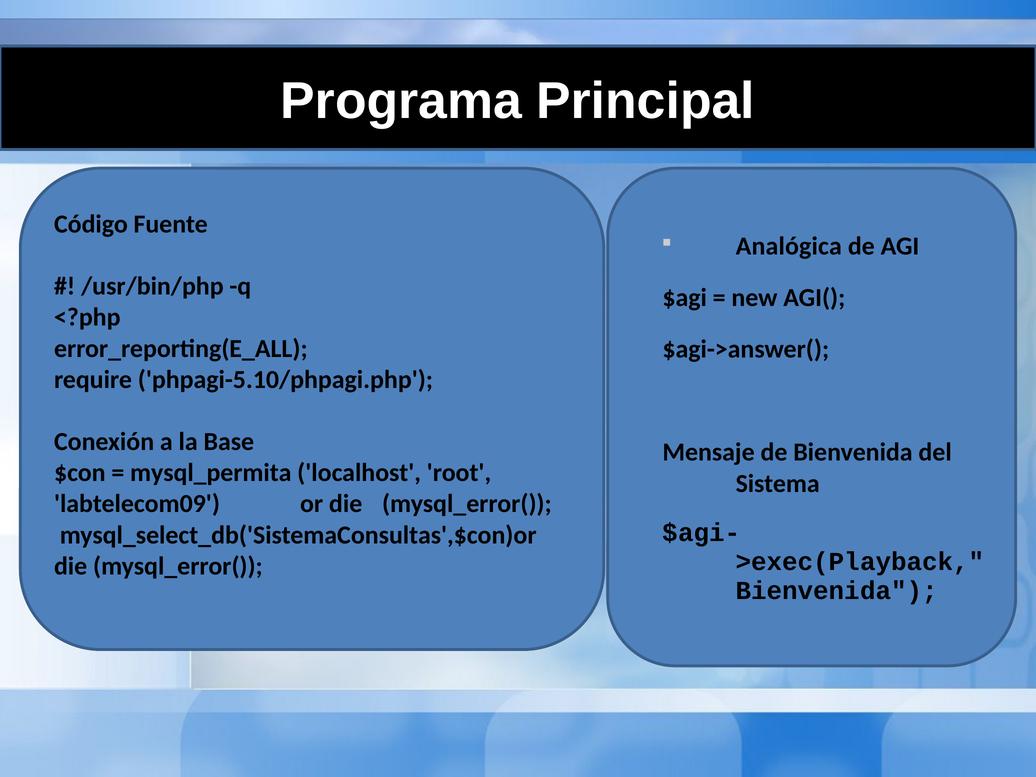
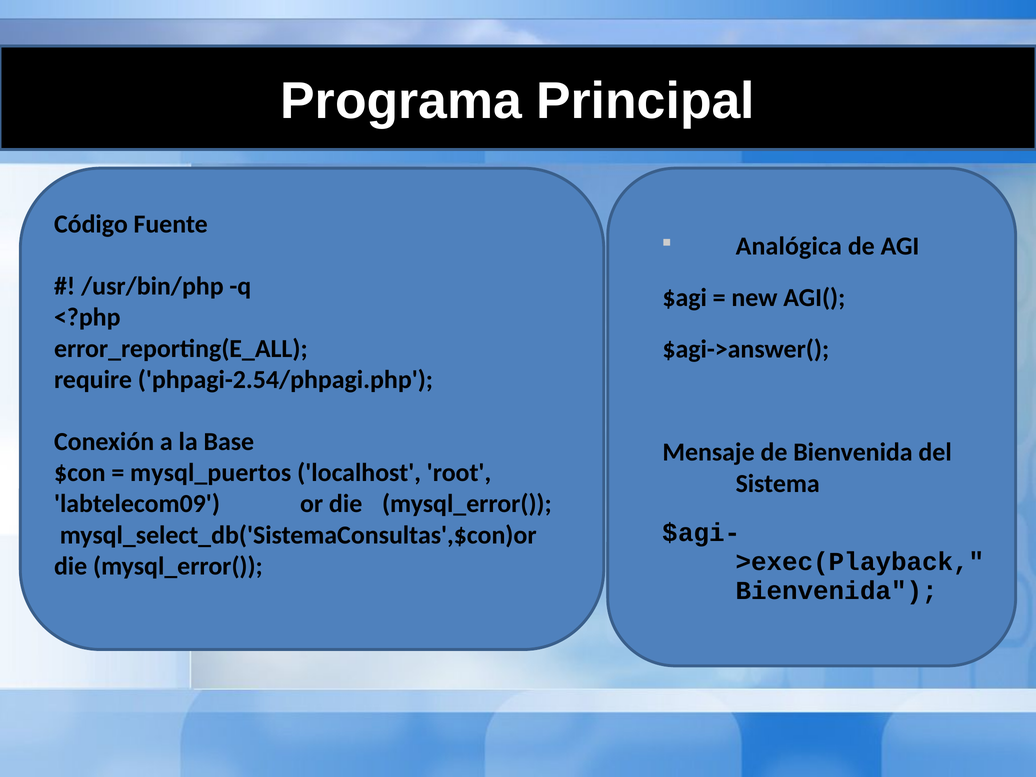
phpagi-5.10/phpagi.php: phpagi-5.10/phpagi.php -> phpagi-2.54/phpagi.php
mysql_permita: mysql_permita -> mysql_puertos
